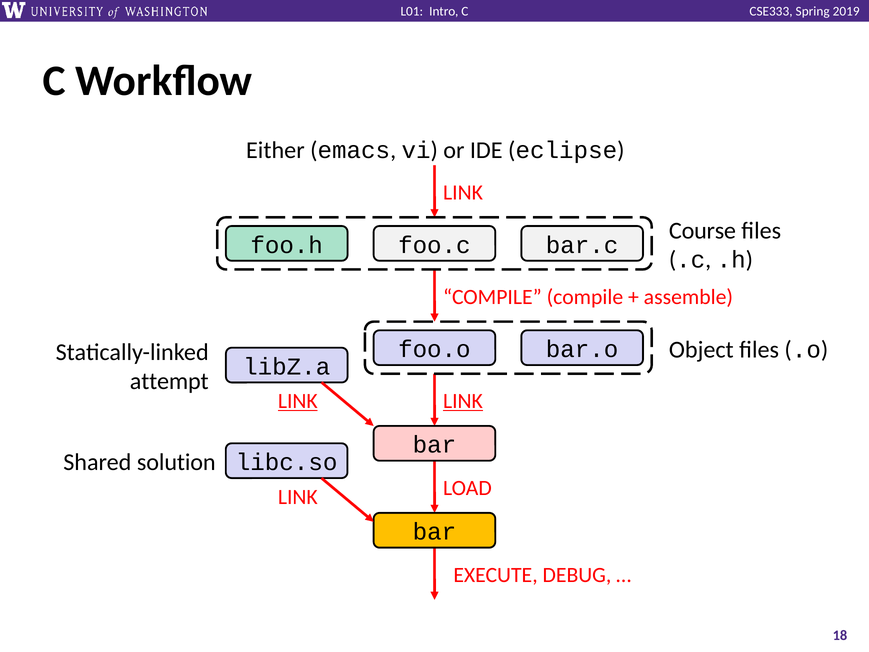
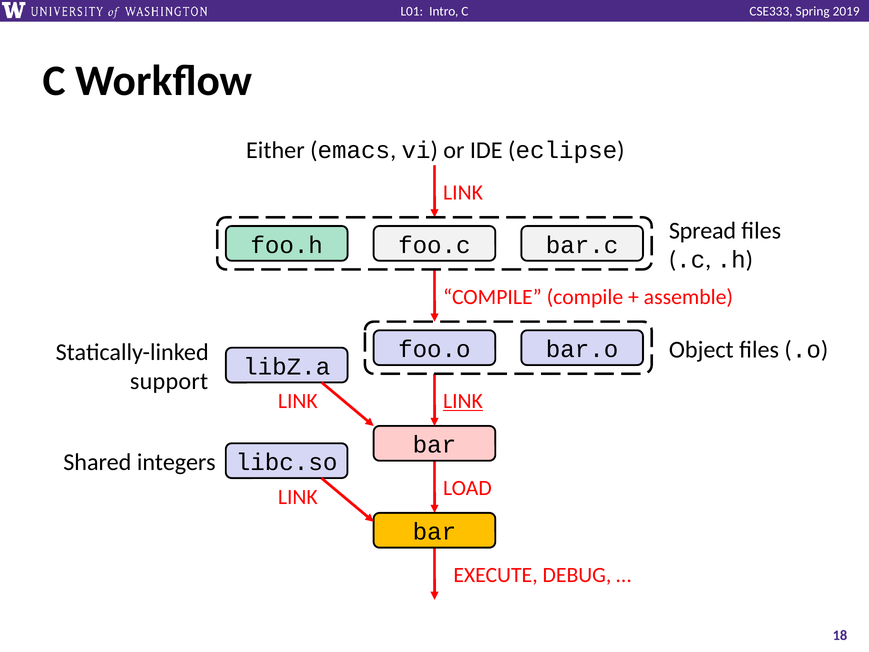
Course: Course -> Spread
attempt: attempt -> support
LINK at (298, 401) underline: present -> none
solution: solution -> integers
